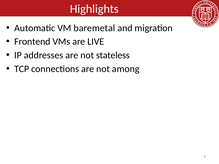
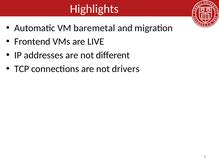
stateless: stateless -> different
among: among -> drivers
